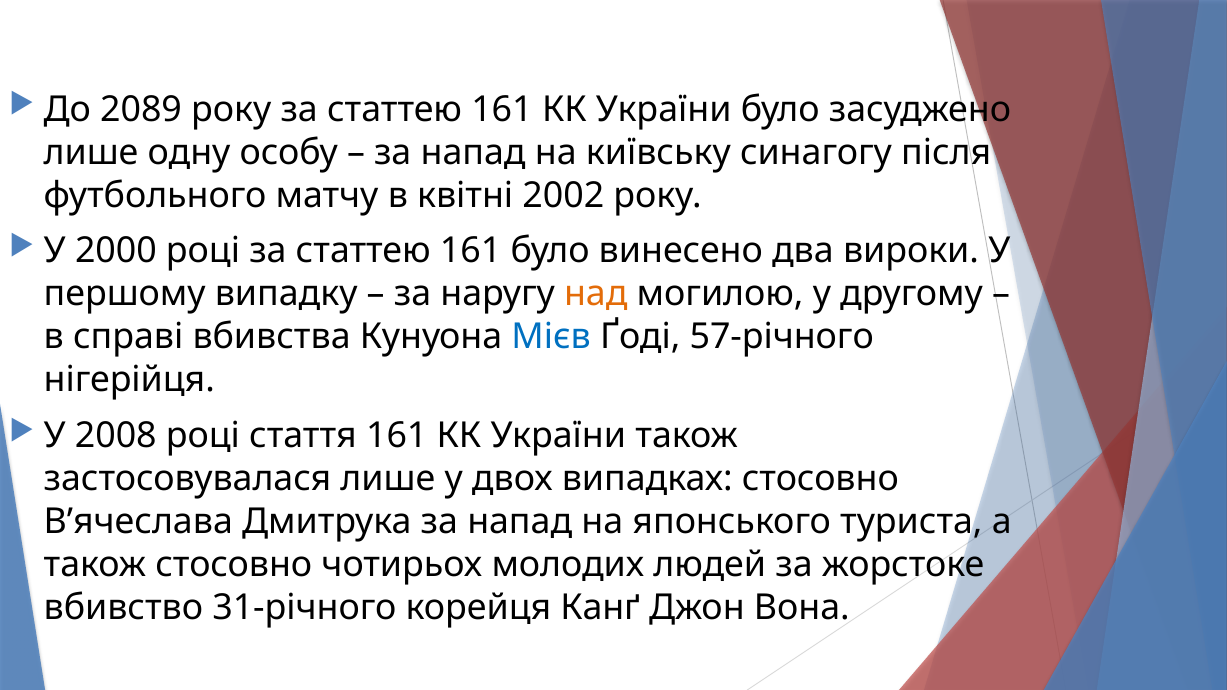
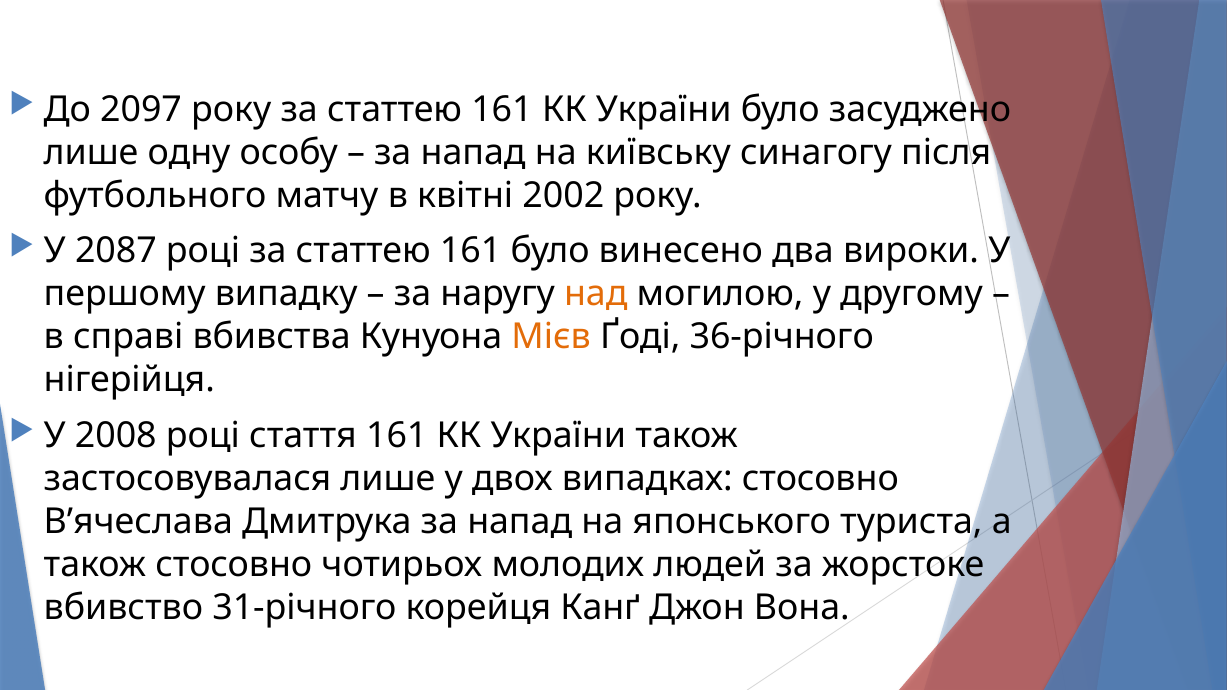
2089: 2089 -> 2097
2000: 2000 -> 2087
Мієв colour: blue -> orange
57-річного: 57-річного -> 36-річного
